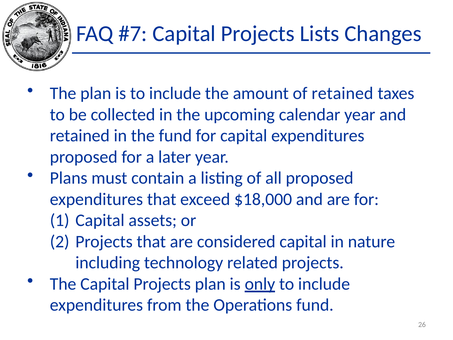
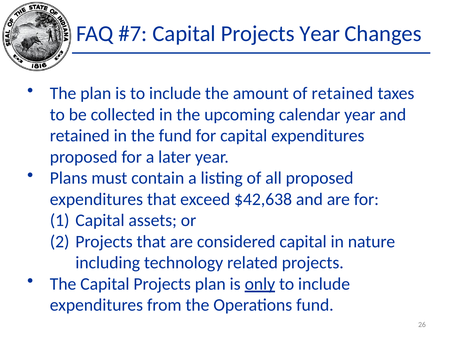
Projects Lists: Lists -> Year
$18,000: $18,000 -> $42,638
